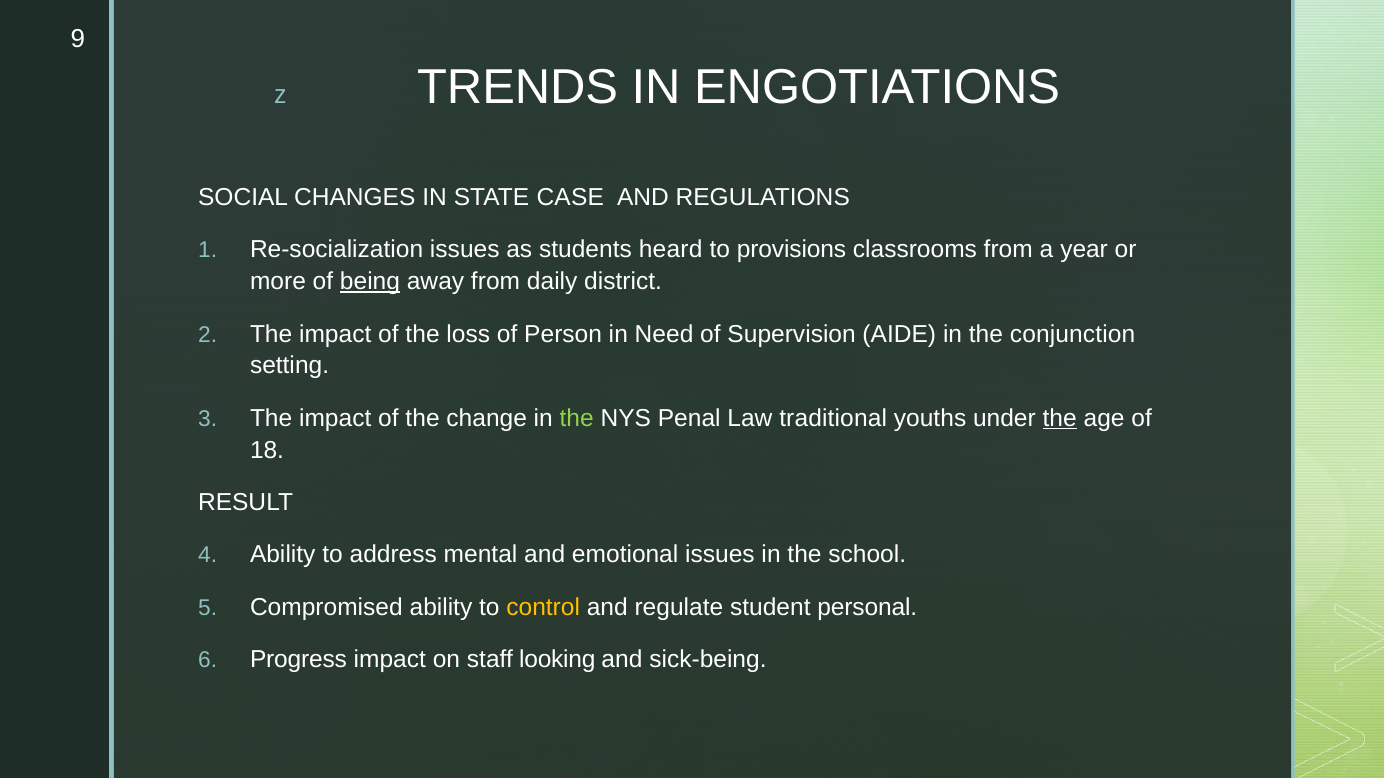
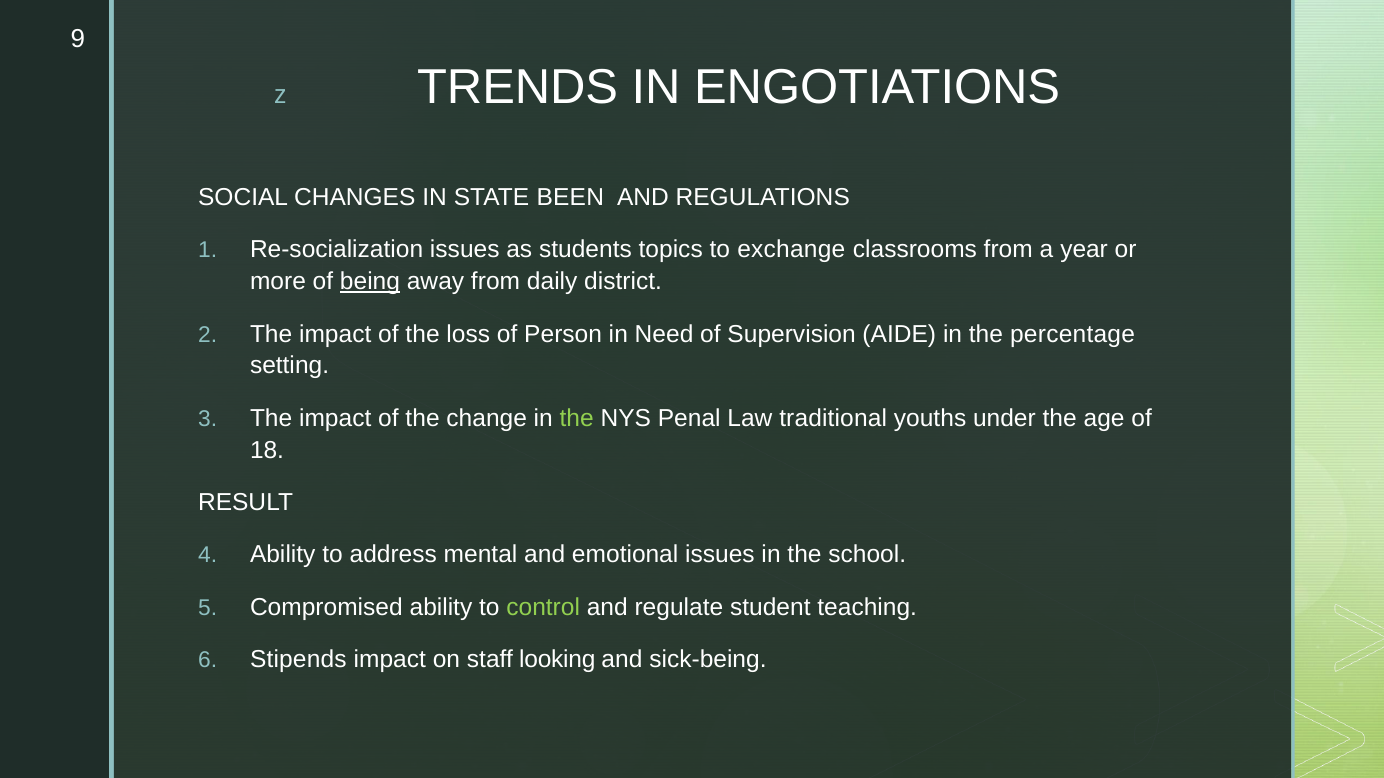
CASE: CASE -> BEEN
heard: heard -> topics
provisions: provisions -> exchange
conjunction: conjunction -> percentage
the at (1060, 418) underline: present -> none
control colour: yellow -> light green
personal: personal -> teaching
Progress: Progress -> Stipends
